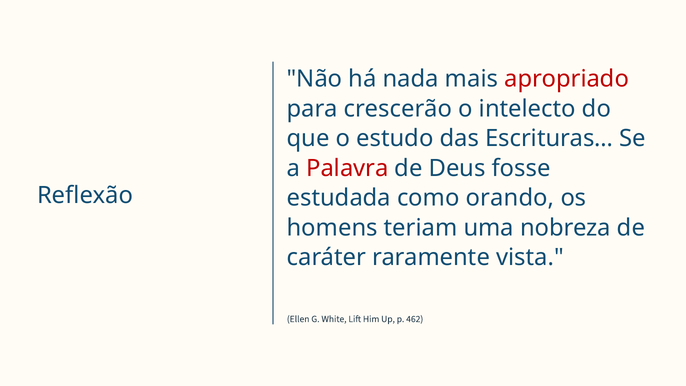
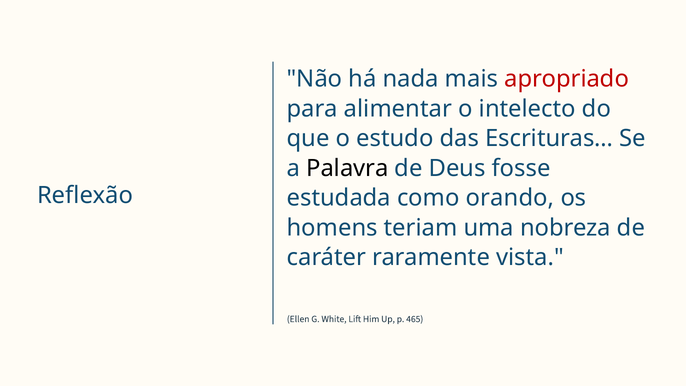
crescerão: crescerão -> alimentar
Palavra colour: red -> black
462: 462 -> 465
